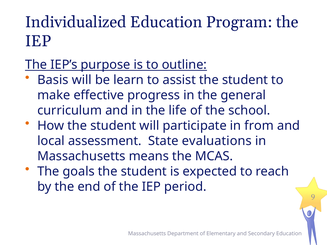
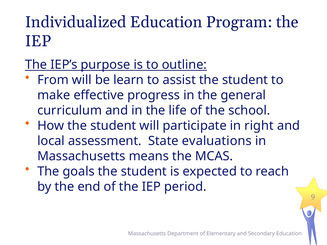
Basis: Basis -> From
from: from -> right
